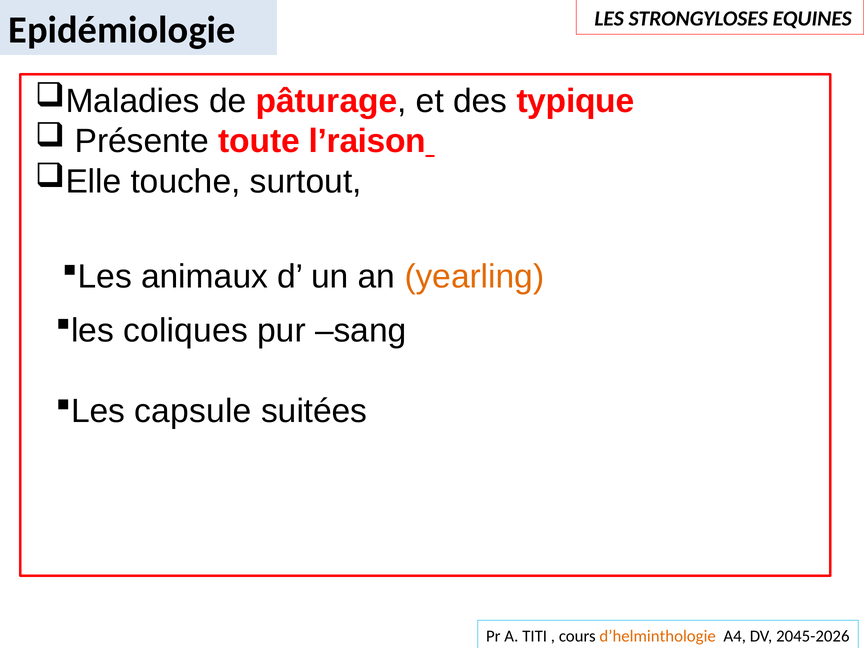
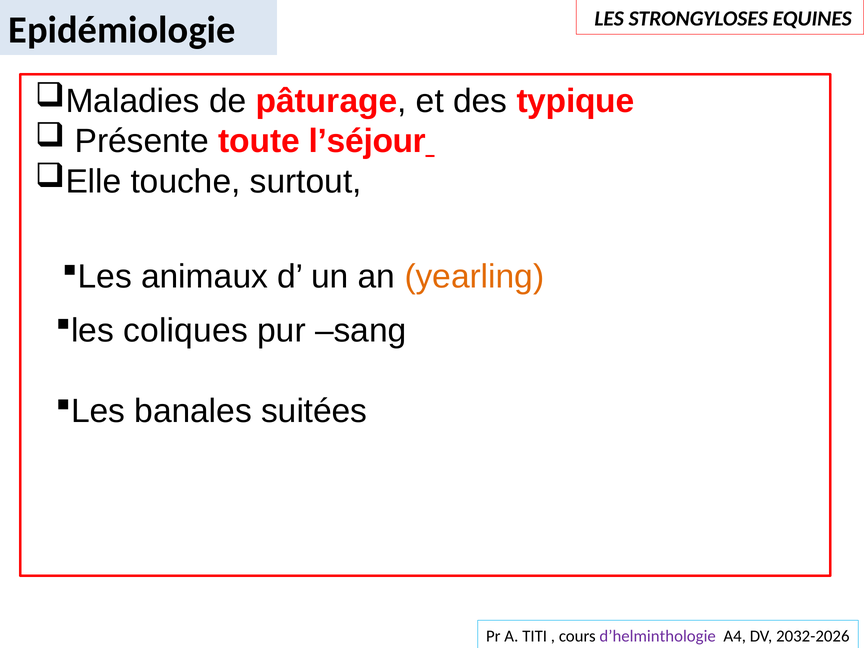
l’raison: l’raison -> l’séjour
capsule: capsule -> banales
d’helminthologie colour: orange -> purple
2045-2026: 2045-2026 -> 2032-2026
